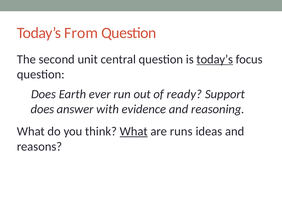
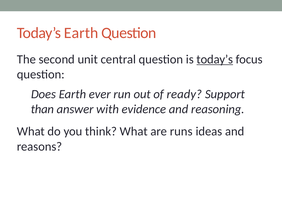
Today’s From: From -> Earth
does at (42, 109): does -> than
What at (134, 131) underline: present -> none
